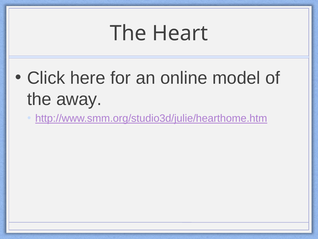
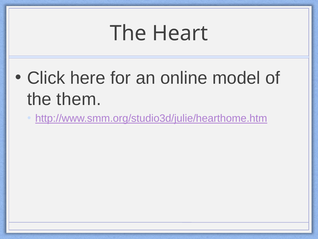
away: away -> them
